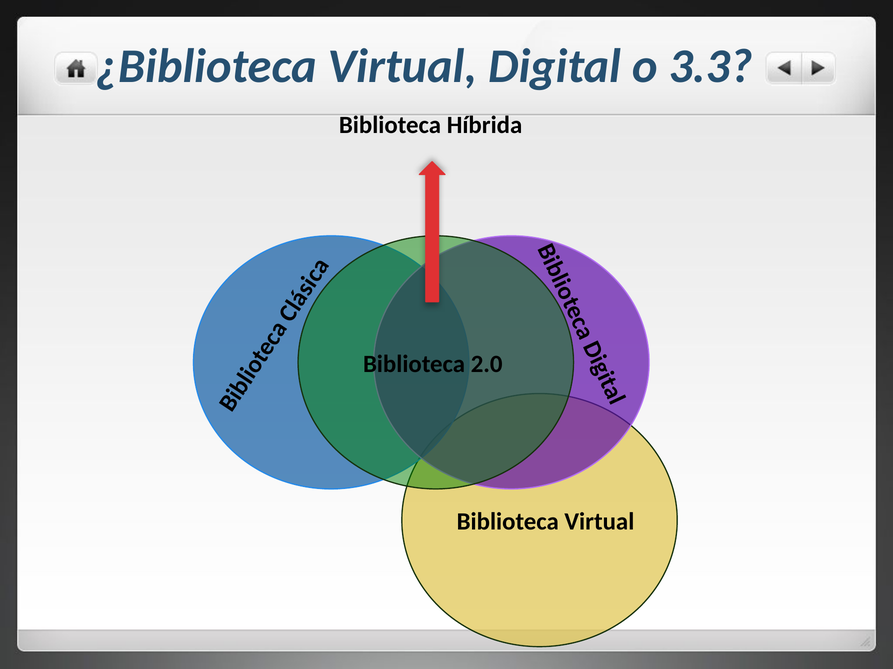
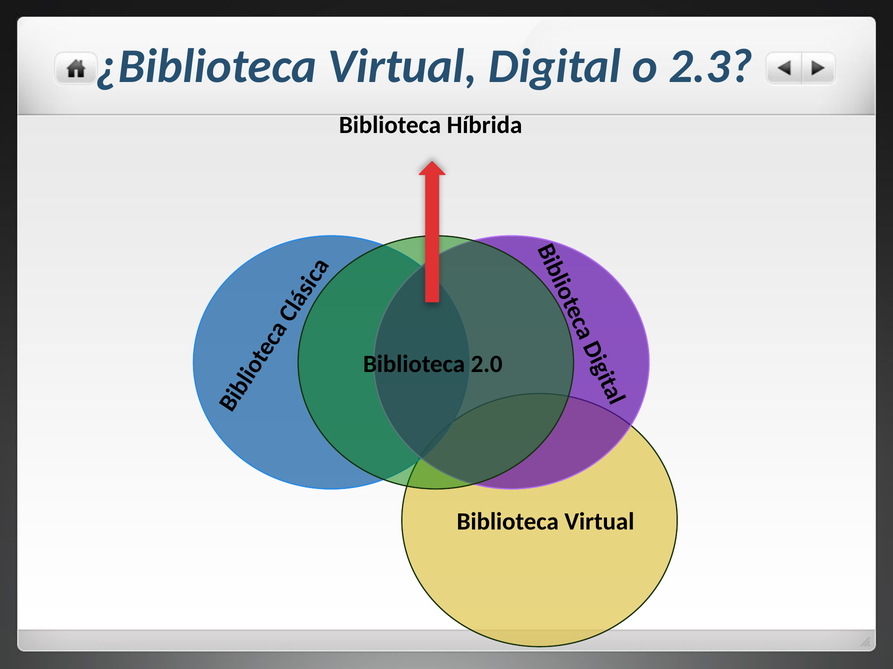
3.3: 3.3 -> 2.3
